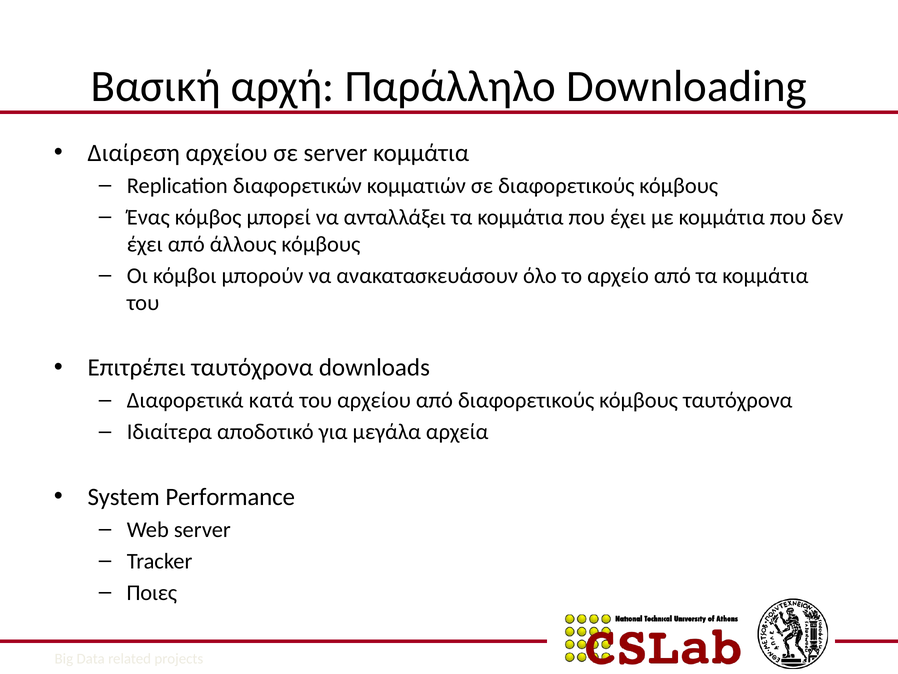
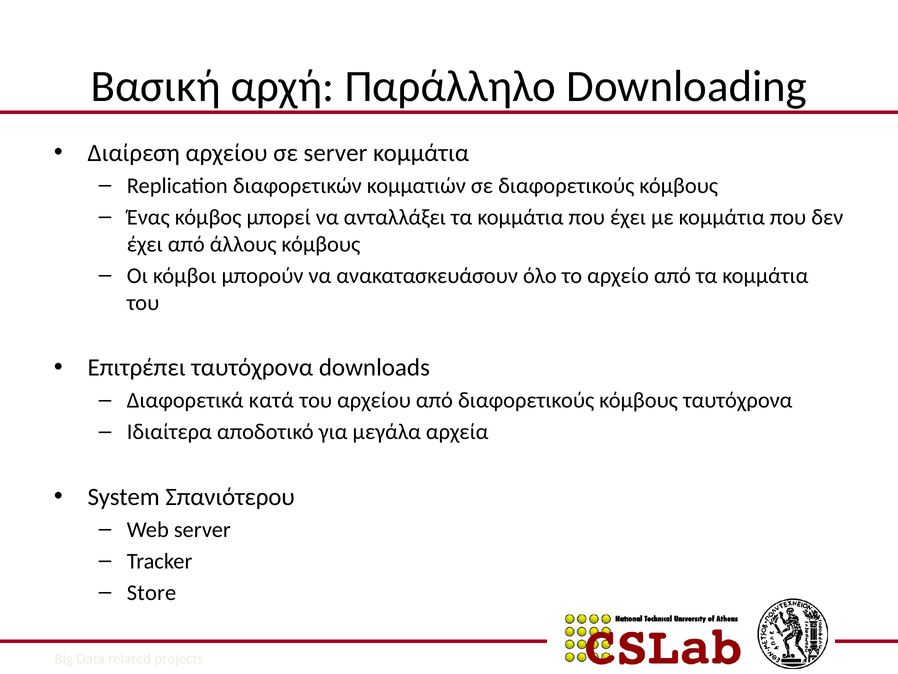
Performance: Performance -> Σπανιότερου
Ποιες: Ποιες -> Store
